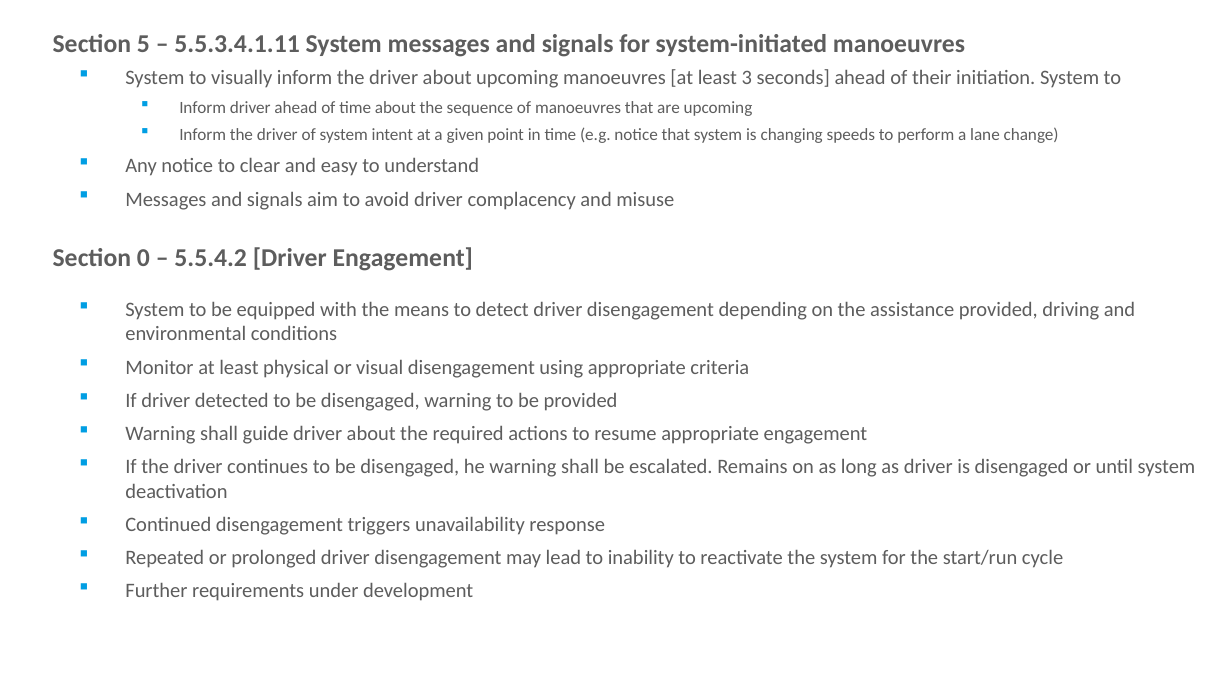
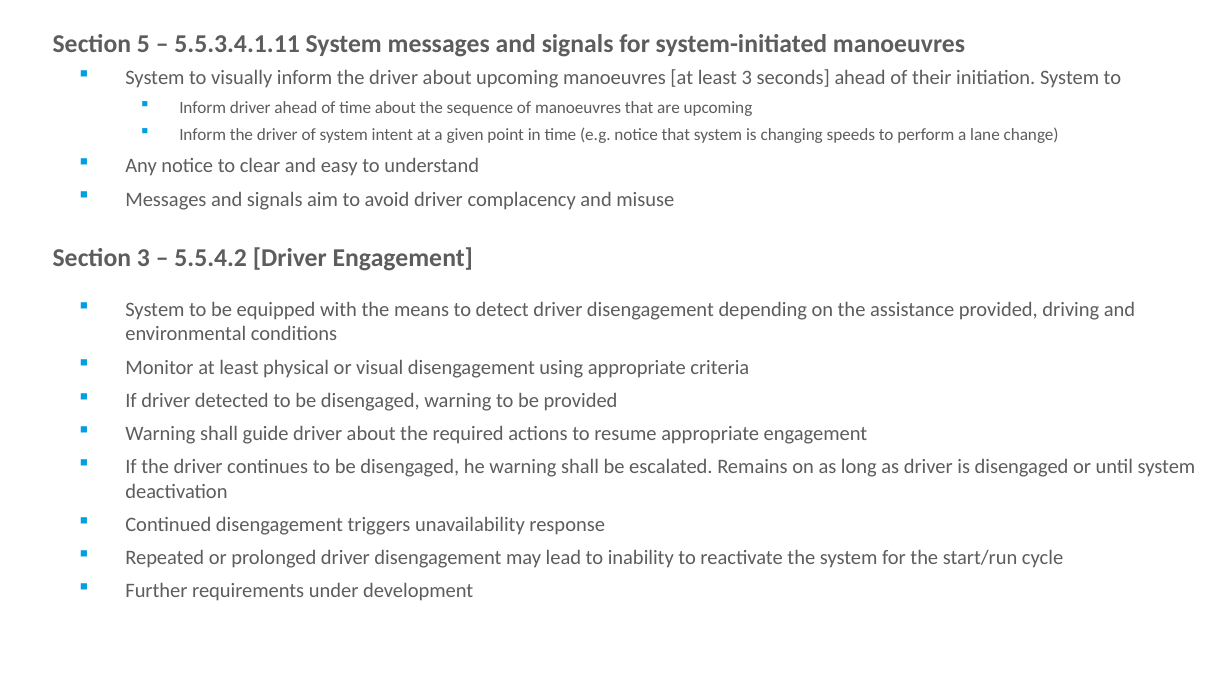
Section 0: 0 -> 3
